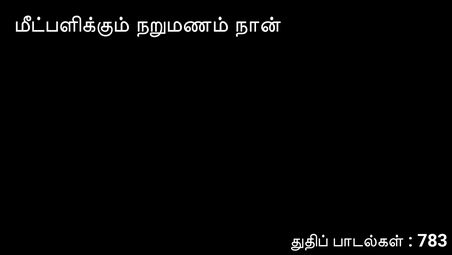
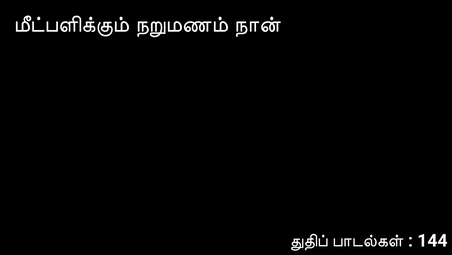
783: 783 -> 144
